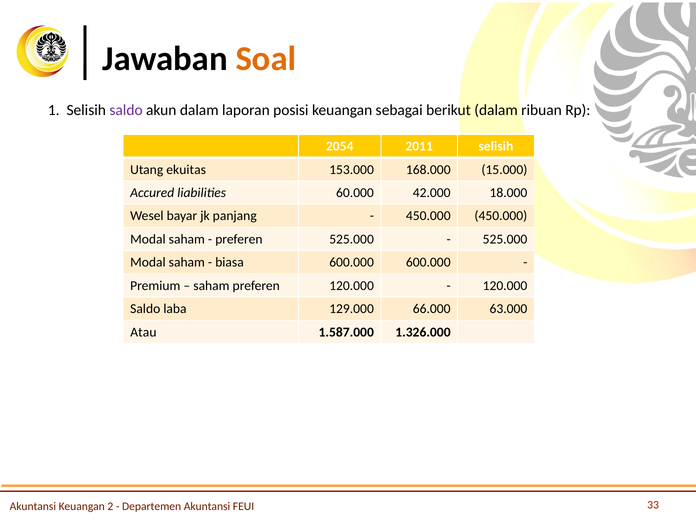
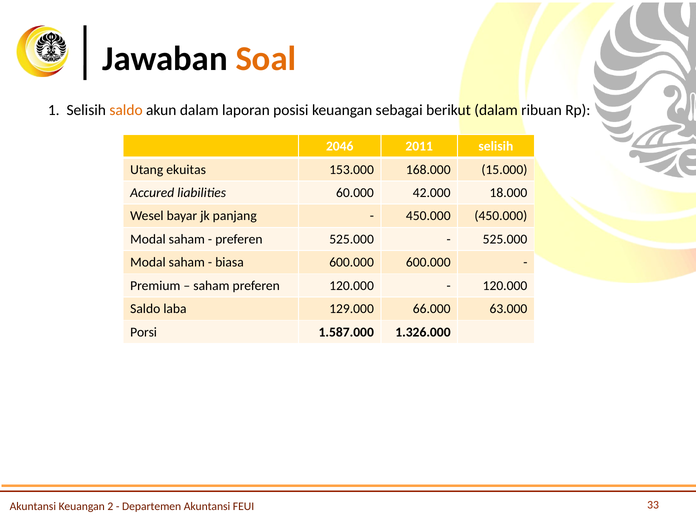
saldo at (126, 110) colour: purple -> orange
2054: 2054 -> 2046
Atau: Atau -> Porsi
